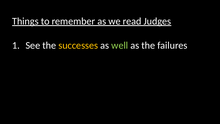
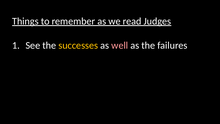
well colour: light green -> pink
